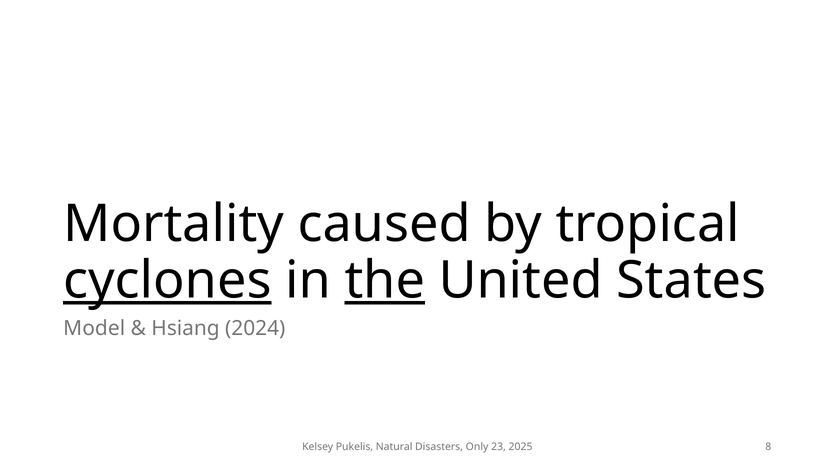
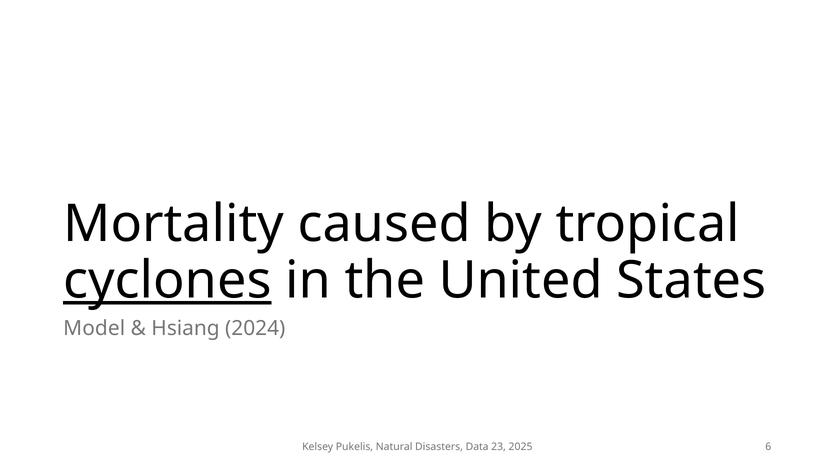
the underline: present -> none
Only: Only -> Data
8: 8 -> 6
